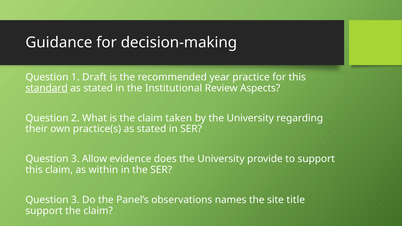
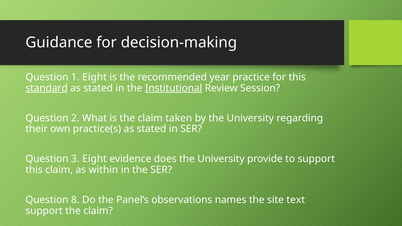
1 Draft: Draft -> Eight
Institutional underline: none -> present
Aspects: Aspects -> Session
3 Allow: Allow -> Eight
3 at (75, 200): 3 -> 8
title: title -> text
